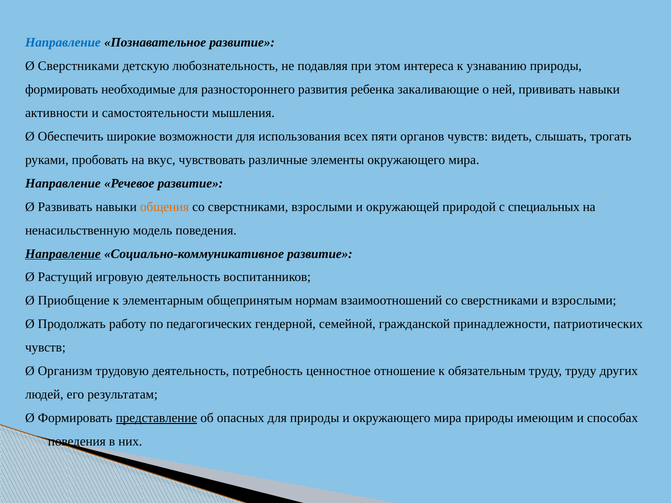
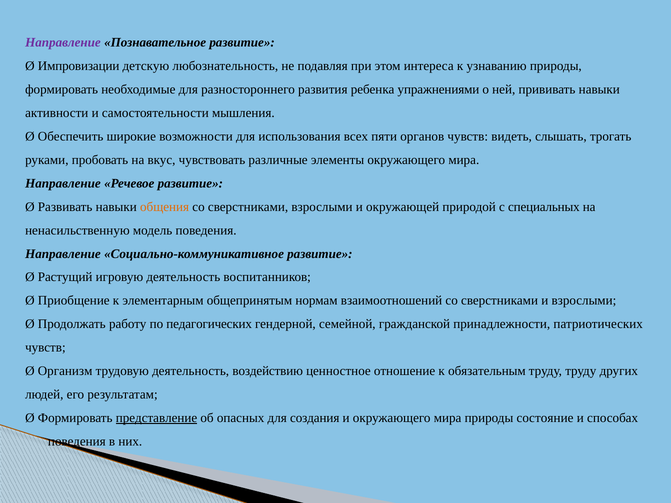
Направление at (63, 42) colour: blue -> purple
Ø Сверстниками: Сверстниками -> Импровизации
закаливающие: закаливающие -> упражнениями
Направление at (63, 254) underline: present -> none
потребность: потребность -> воздействию
для природы: природы -> создания
имеющим: имеющим -> состояние
